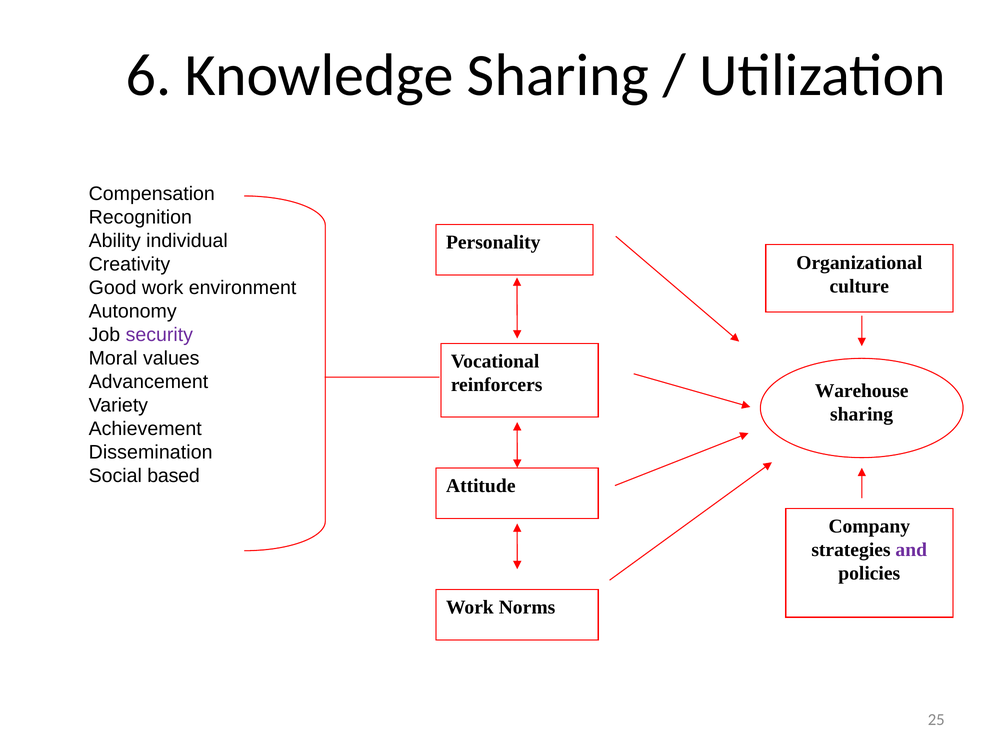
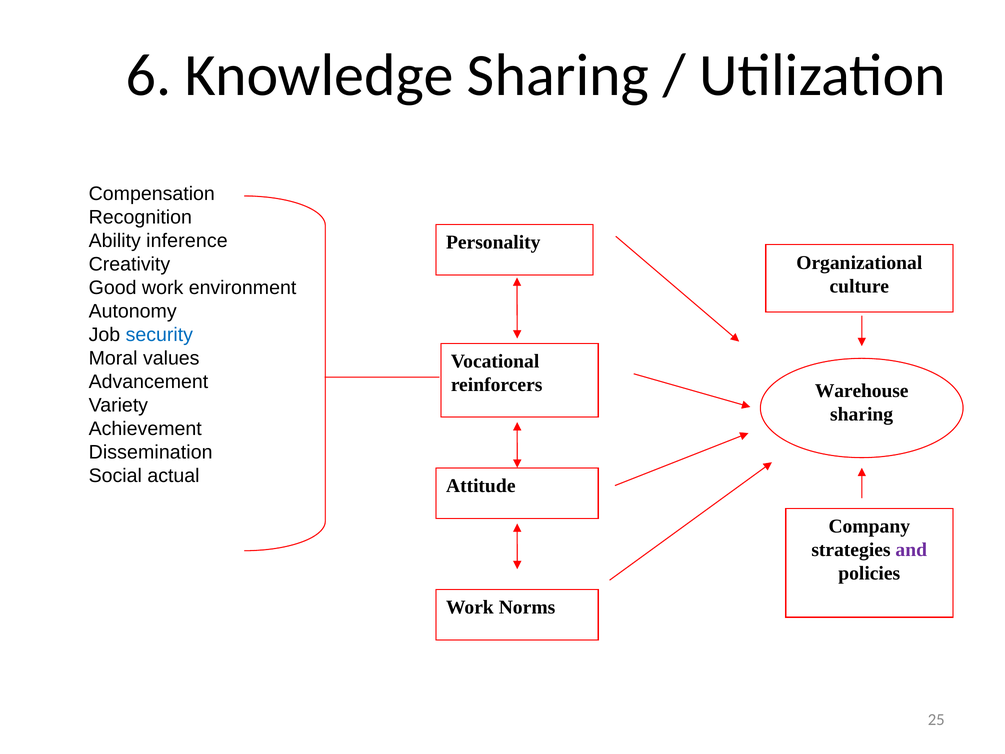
individual: individual -> inference
security colour: purple -> blue
based: based -> actual
